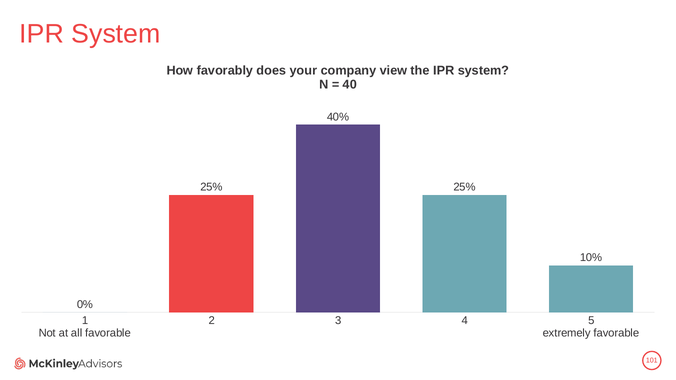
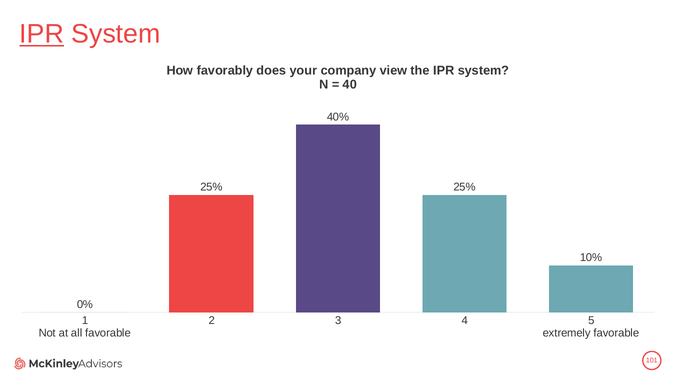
IPR at (42, 34) underline: none -> present
